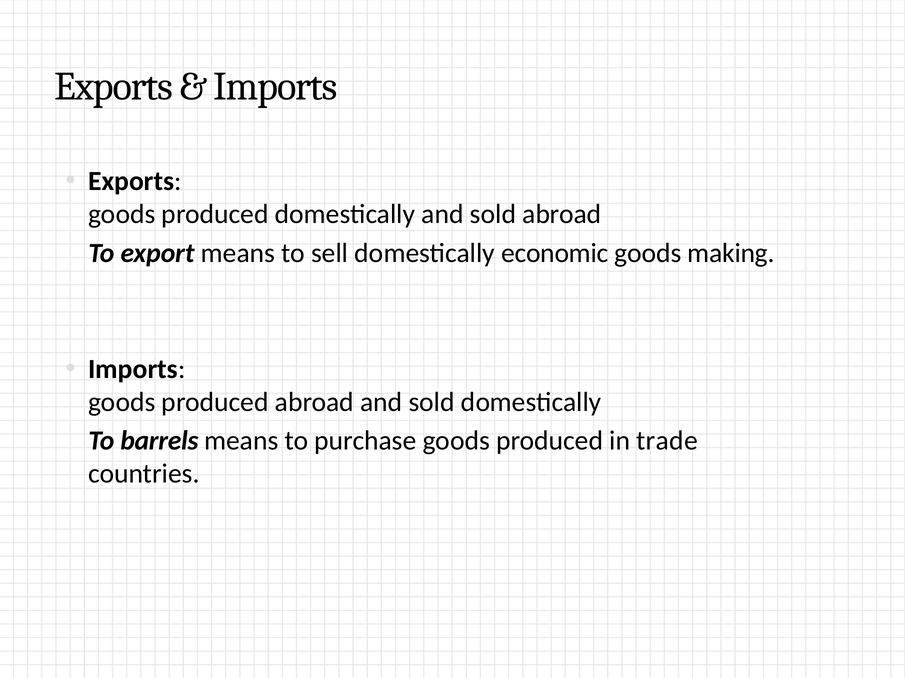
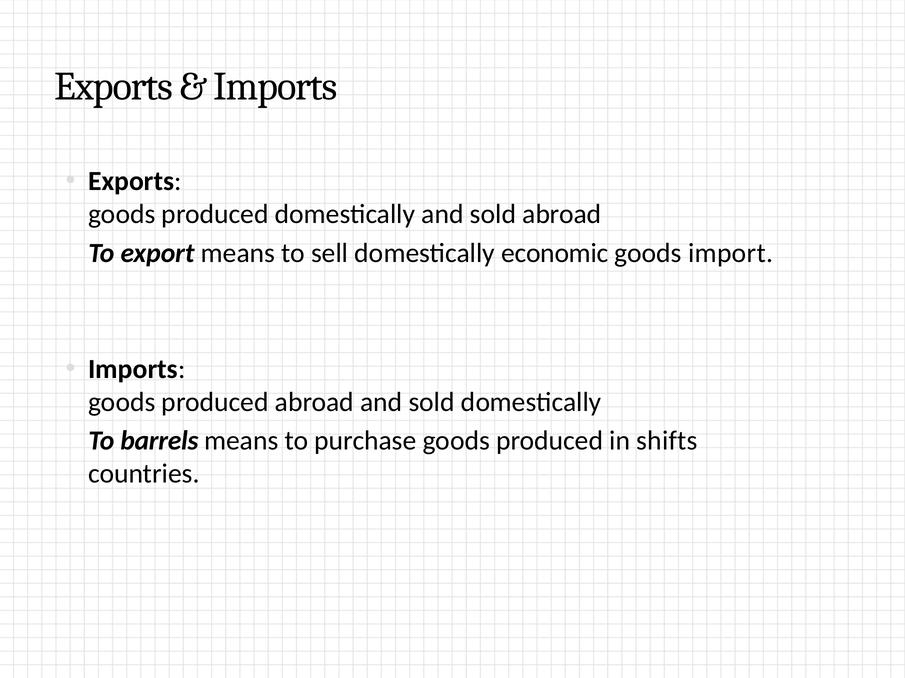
making: making -> import
trade: trade -> shifts
